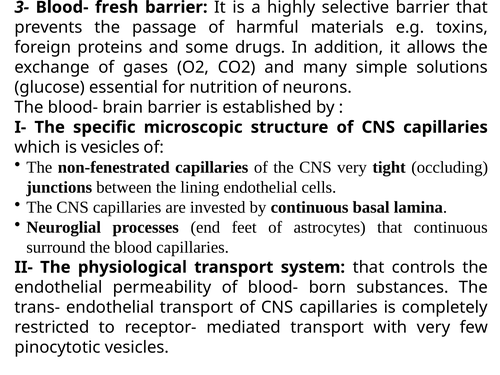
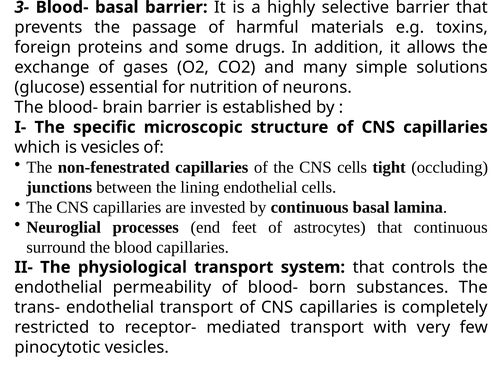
Blood- fresh: fresh -> basal
CNS very: very -> cells
